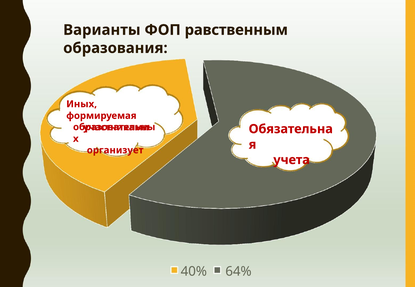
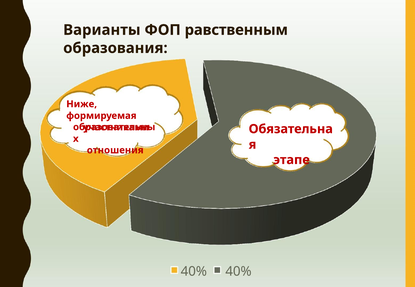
Иных: Иных -> Ниже
организует: организует -> отношения
учета: учета -> этапе
40% 64%: 64% -> 40%
